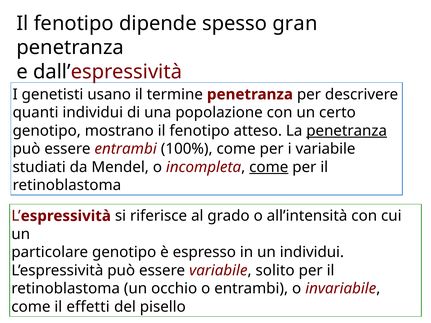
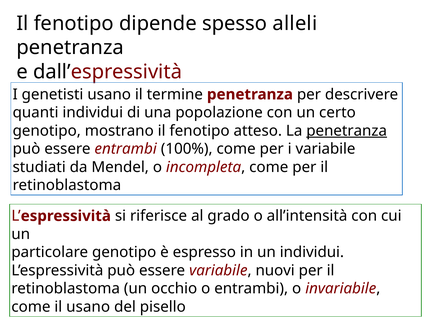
gran: gran -> alleli
come at (269, 167) underline: present -> none
solito: solito -> nuovi
il effetti: effetti -> usano
